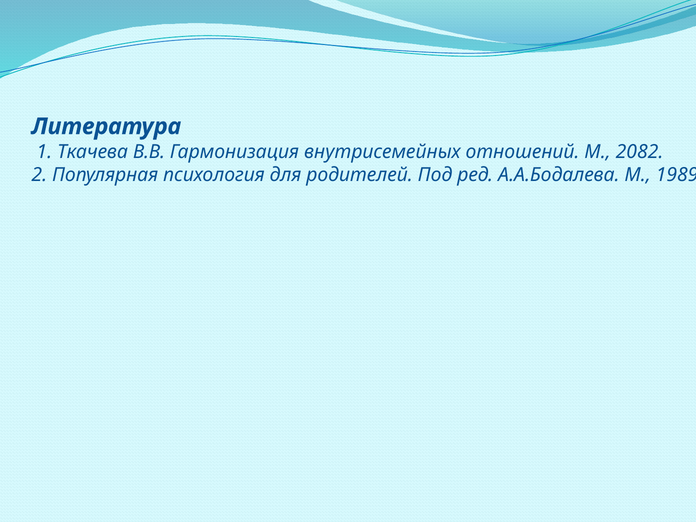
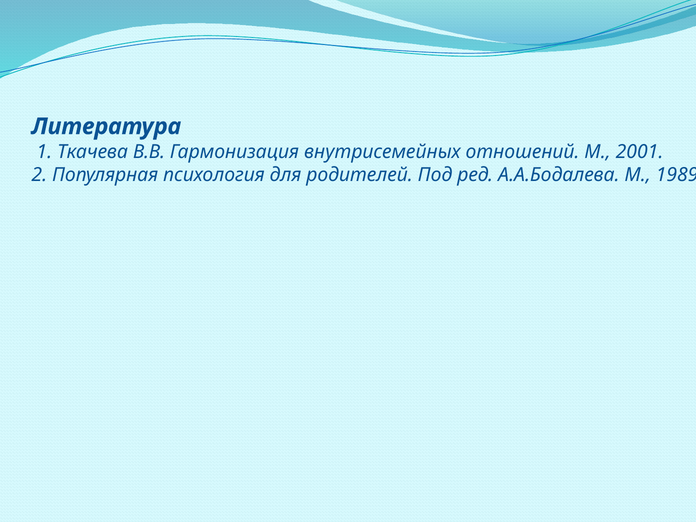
2082: 2082 -> 2001
